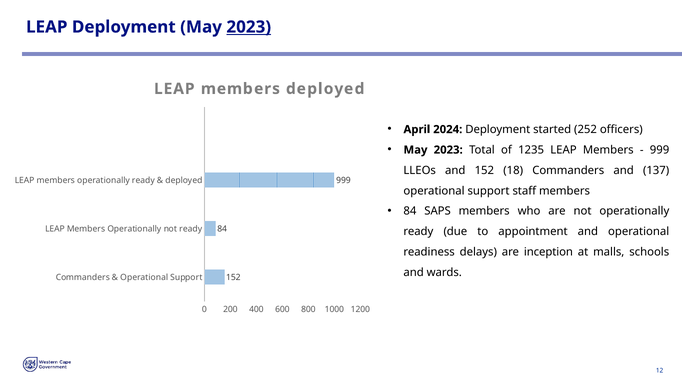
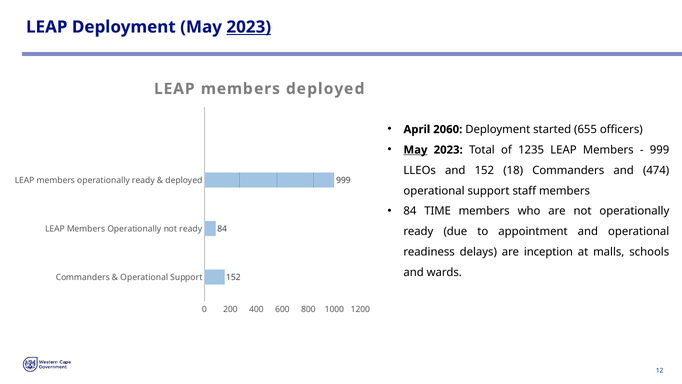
2024: 2024 -> 2060
252: 252 -> 655
May at (415, 150) underline: none -> present
137: 137 -> 474
SAPS: SAPS -> TIME
